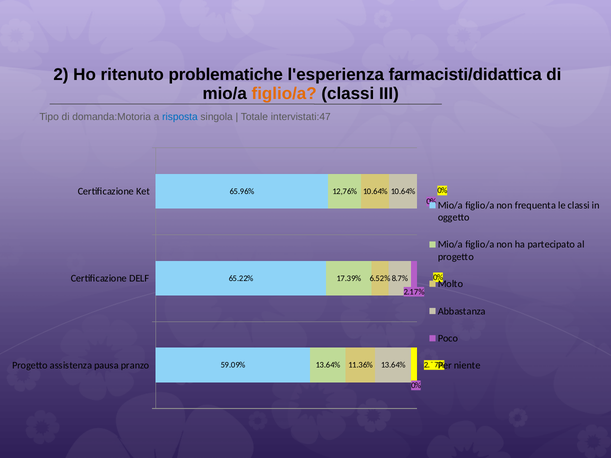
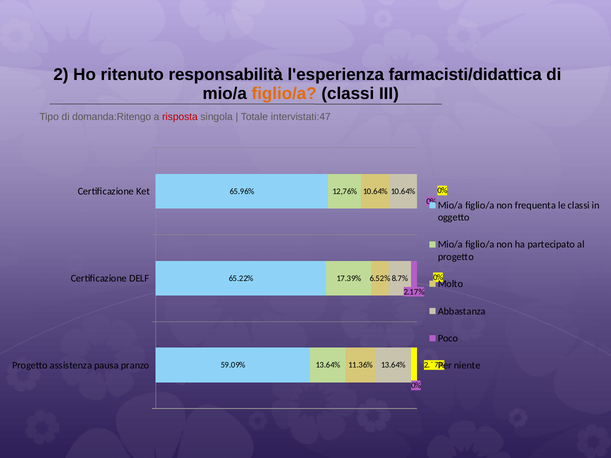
problematiche: problematiche -> responsabilità
domanda:Motoria: domanda:Motoria -> domanda:Ritengo
risposta colour: blue -> red
